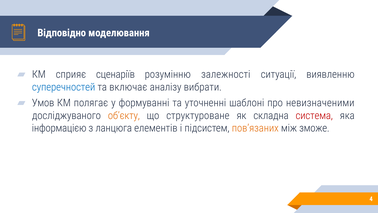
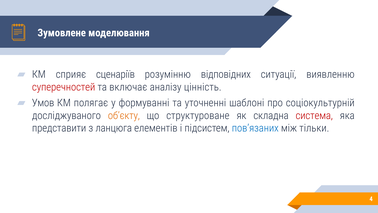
Відповідно: Відповідно -> Зумовлене
залежності: залежності -> відповідних
суперечностей colour: blue -> red
вибрати: вибрати -> цінність
невизначеними: невизначеними -> соціокультурній
інформацією: інформацією -> представити
пов’язаних colour: orange -> blue
зможе: зможе -> тільки
